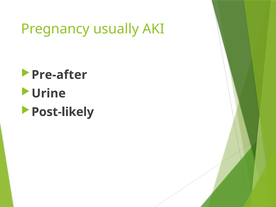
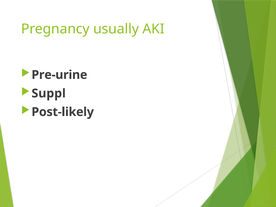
Pre-after: Pre-after -> Pre-urine
Urine: Urine -> Suppl
